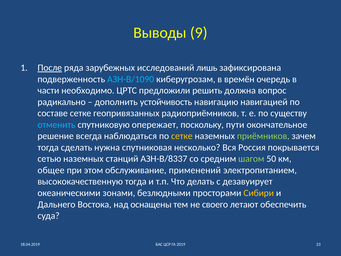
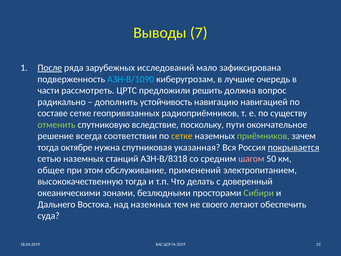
9: 9 -> 7
лишь: лишь -> мало
времён: времён -> лучшие
необходимо: необходимо -> рассмотреть
отменить colour: light blue -> light green
опережает: опережает -> вследствие
наблюдаться: наблюдаться -> соответствии
сделать: сделать -> октябре
несколько: несколько -> указанная
покрывается underline: none -> present
АЗН-В/8337: АЗН-В/8337 -> АЗН-В/8318
шагом colour: light green -> pink
дезавуирует: дезавуирует -> доверенный
Сибири colour: yellow -> light green
над оснащены: оснащены -> наземных
